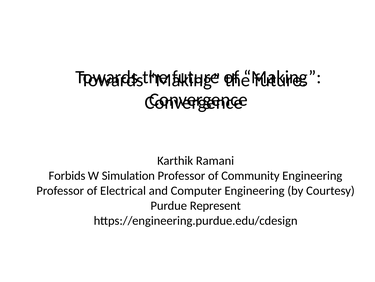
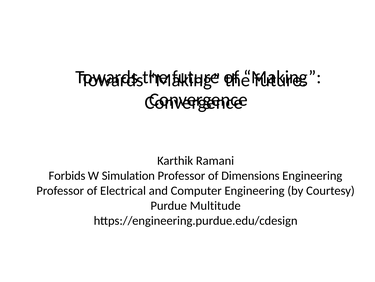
Community: Community -> Dimensions
Represent: Represent -> Multitude
